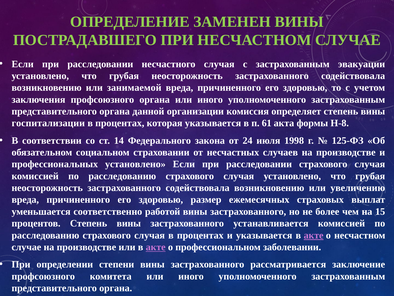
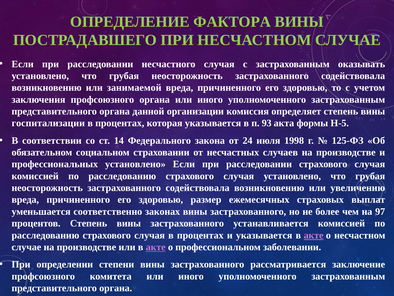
ЗАМЕНЕН: ЗАМЕНЕН -> ФАКТОРА
эвакуации: эвакуации -> оказывать
61: 61 -> 93
Н-8: Н-8 -> Н-5
работой: работой -> законах
15: 15 -> 97
